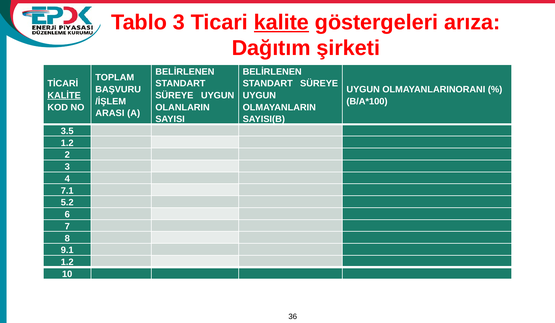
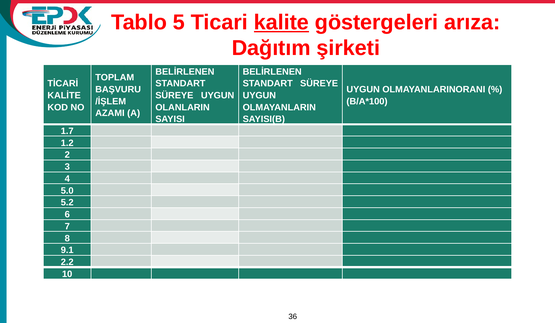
Tablo 3: 3 -> 5
KALİTE underline: present -> none
ARASI: ARASI -> AZAMI
3.5: 3.5 -> 1.7
7.1: 7.1 -> 5.0
1.2 at (67, 263): 1.2 -> 2.2
